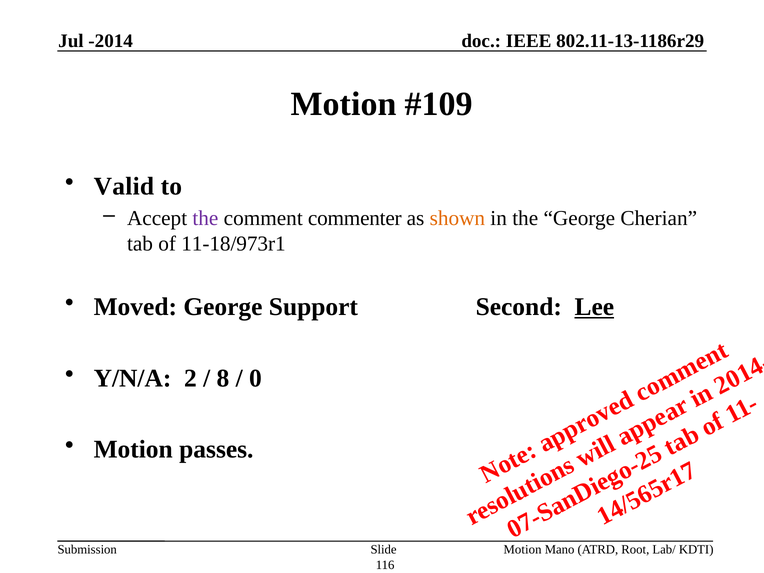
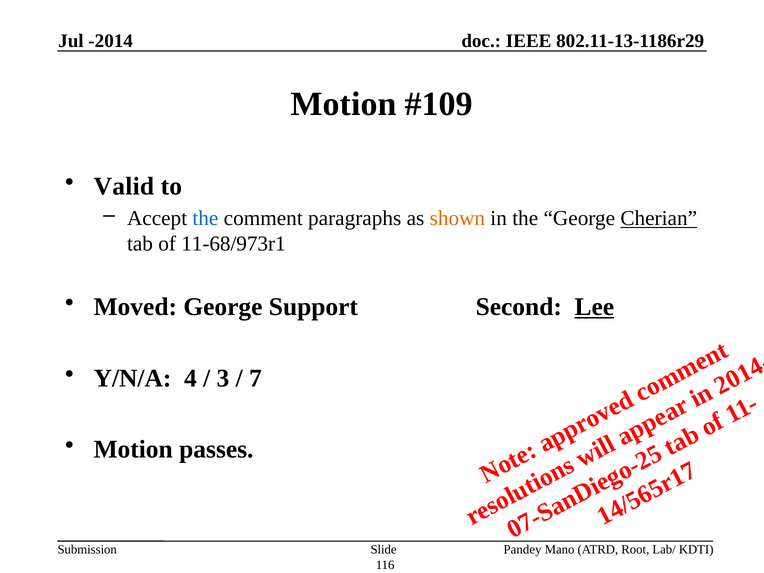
the at (205, 218) colour: purple -> blue
commenter: commenter -> paragraphs
Cherian underline: none -> present
11-18/973r1: 11-18/973r1 -> 11-68/973r1
Y/N/A 2: 2 -> 4
8: 8 -> 3
0 at (255, 378): 0 -> 7
Motion at (523, 550): Motion -> Pandey
